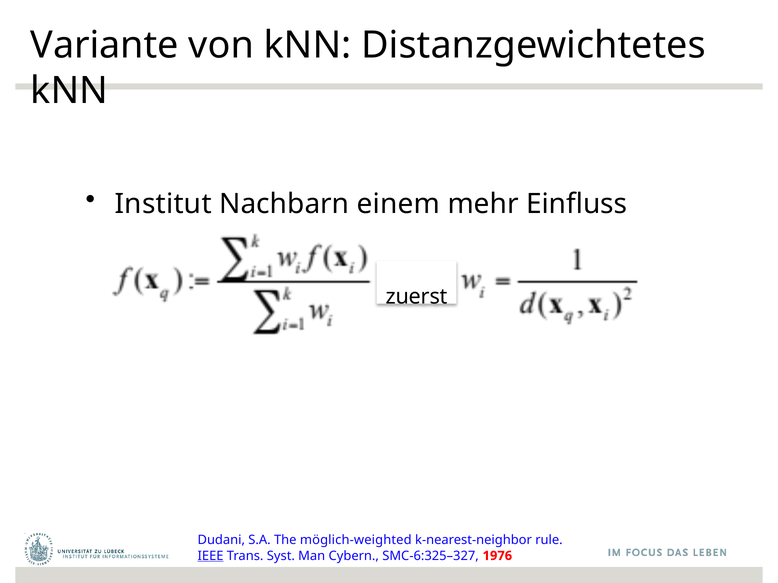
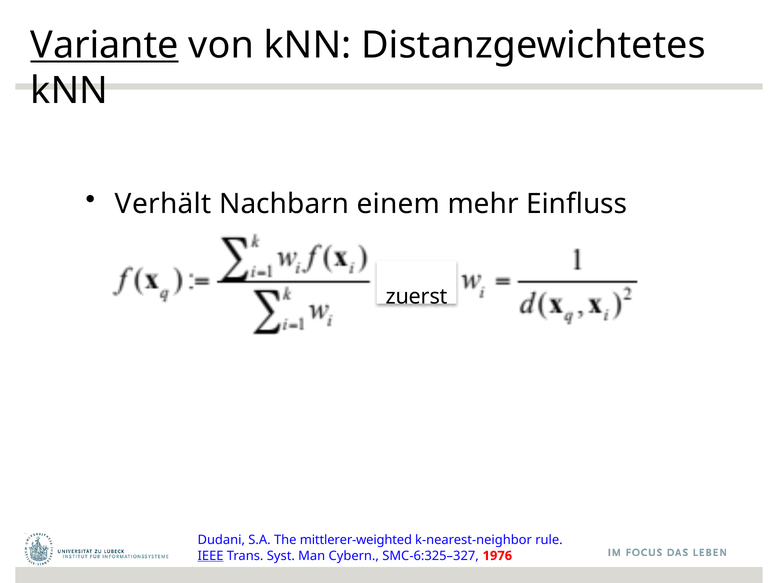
Variante underline: none -> present
Institut: Institut -> Verhält
möglich-weighted: möglich-weighted -> mittlerer-weighted
